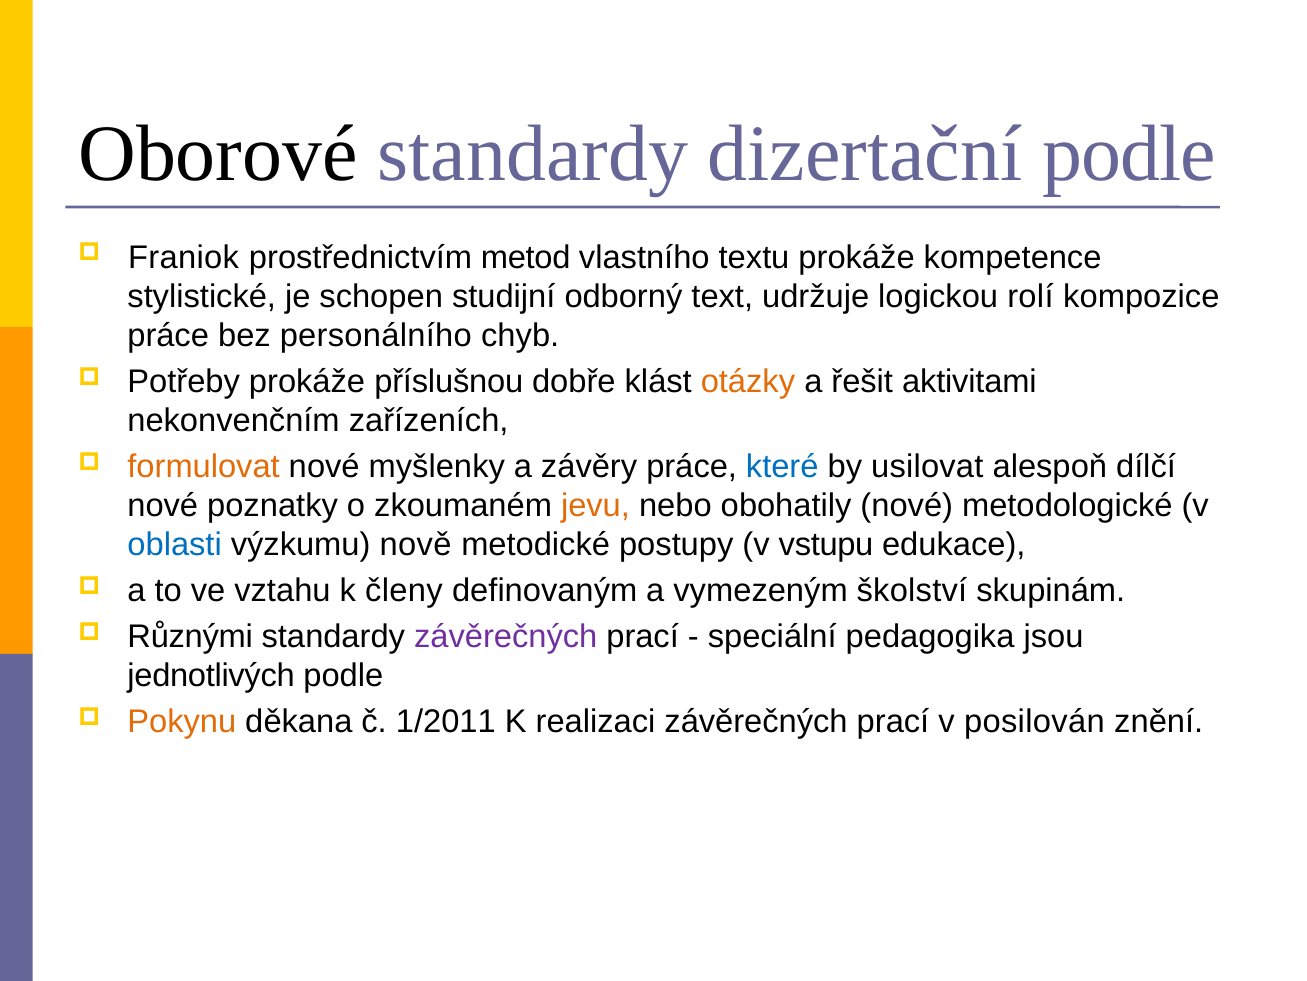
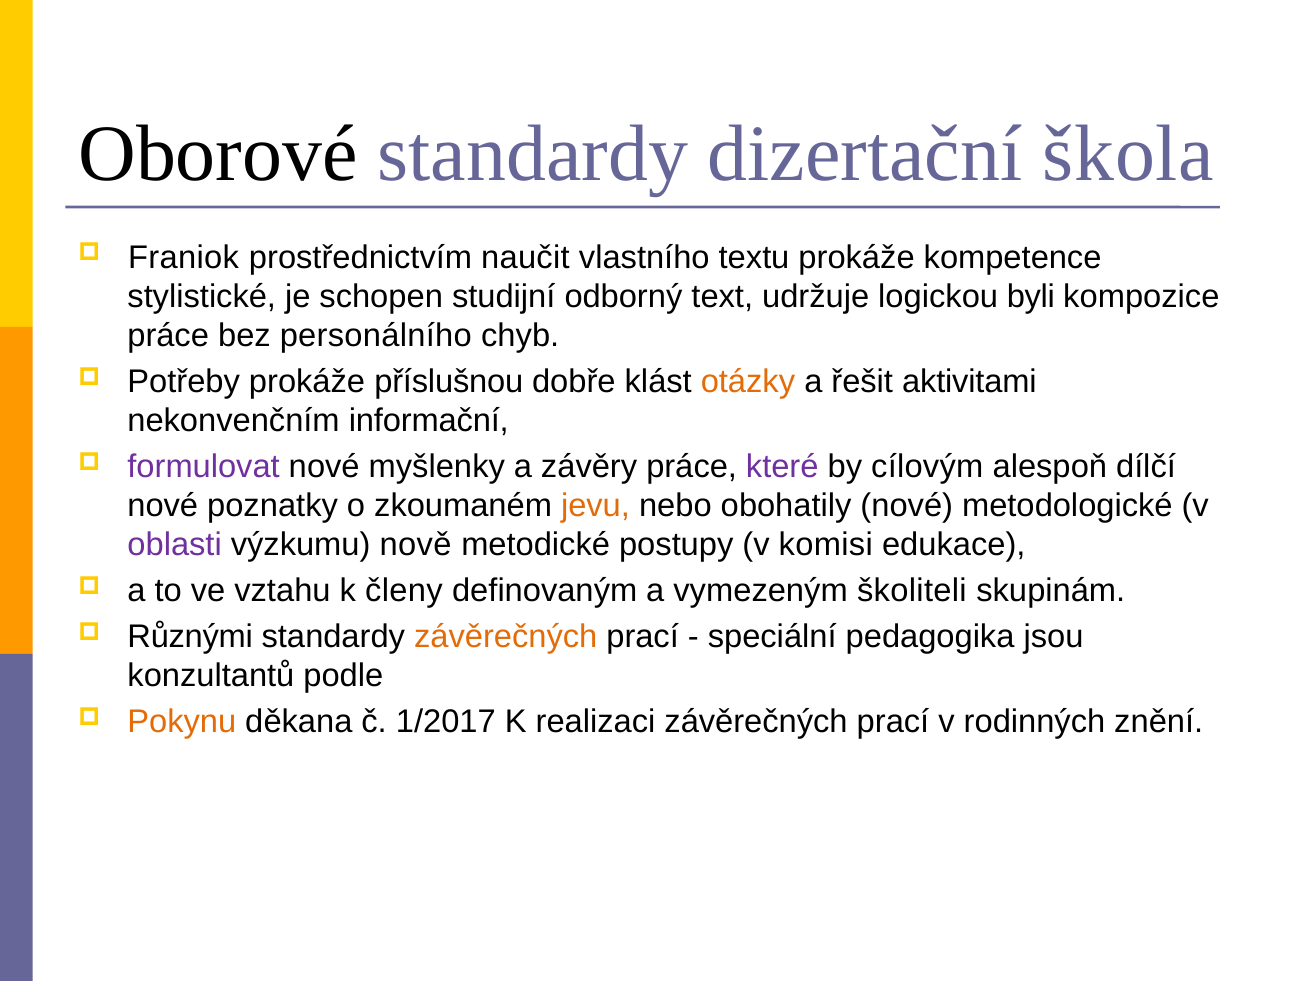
dizertační podle: podle -> škola
metod: metod -> naučit
rolí: rolí -> byli
zařízeních: zařízeních -> informační
formulovat colour: orange -> purple
které colour: blue -> purple
usilovat: usilovat -> cílovým
oblasti colour: blue -> purple
vstupu: vstupu -> komisi
školství: školství -> školiteli
závěrečných at (506, 636) colour: purple -> orange
jednotlivých: jednotlivých -> konzultantů
1/2011: 1/2011 -> 1/2017
posilován: posilován -> rodinných
